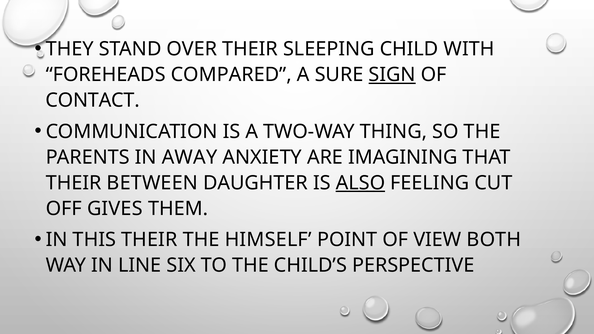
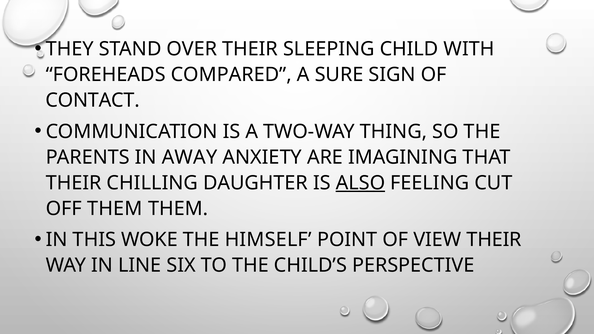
SIGN underline: present -> none
BETWEEN: BETWEEN -> CHILLING
OFF GIVES: GIVES -> THEM
THIS THEIR: THEIR -> WOKE
VIEW BOTH: BOTH -> THEIR
